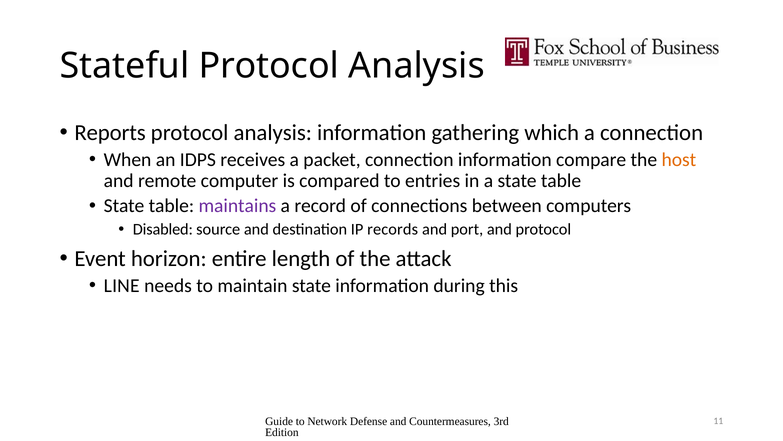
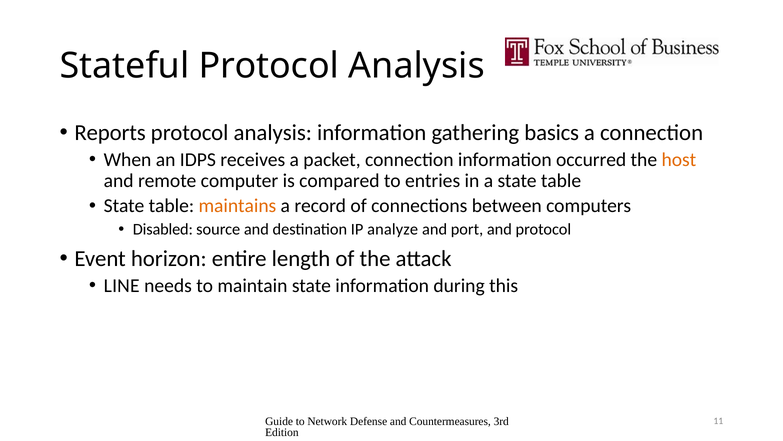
which: which -> basics
compare: compare -> occurred
maintains colour: purple -> orange
records: records -> analyze
